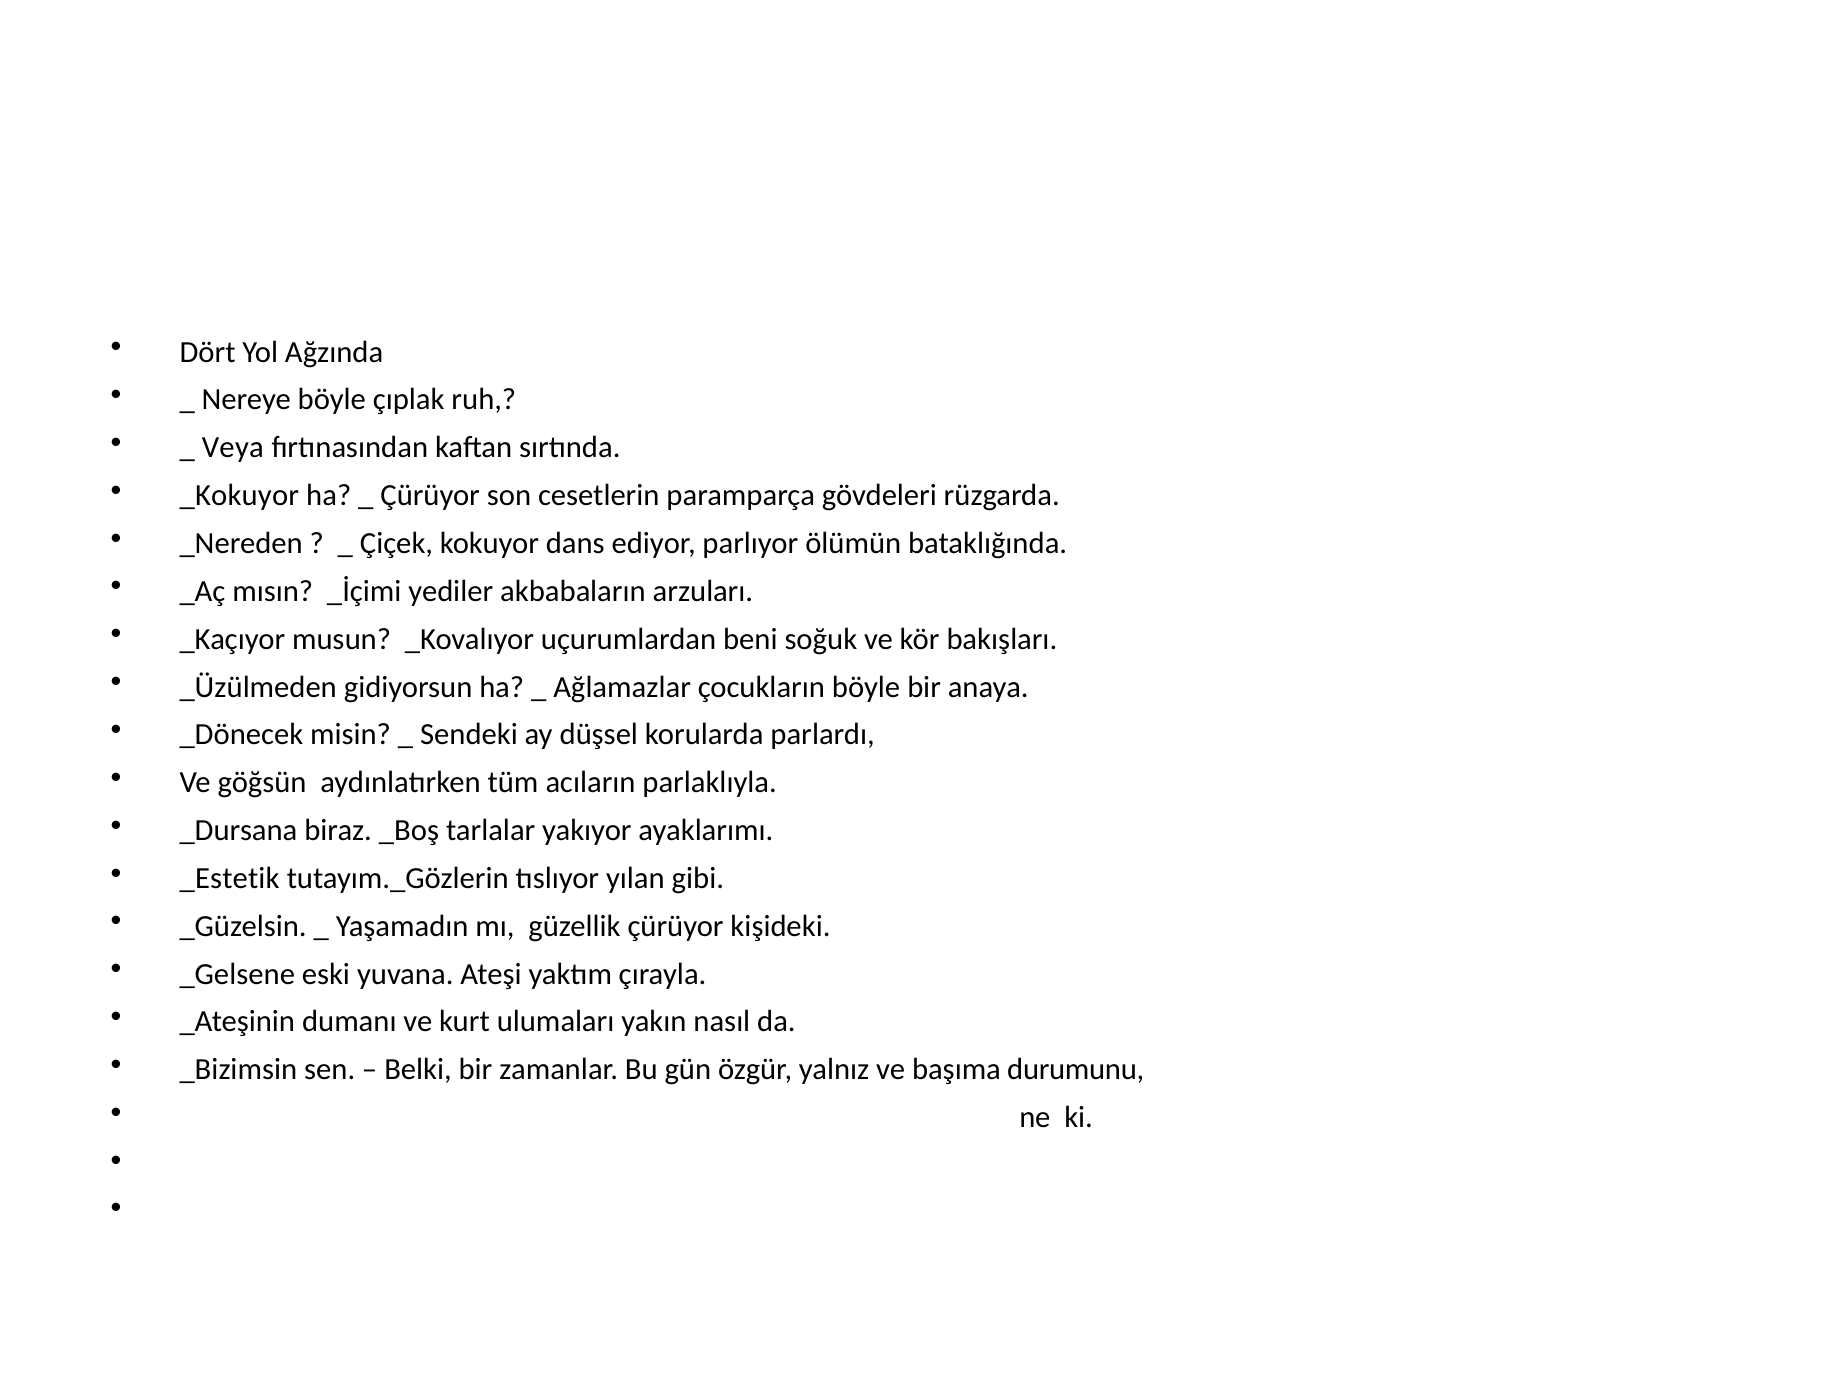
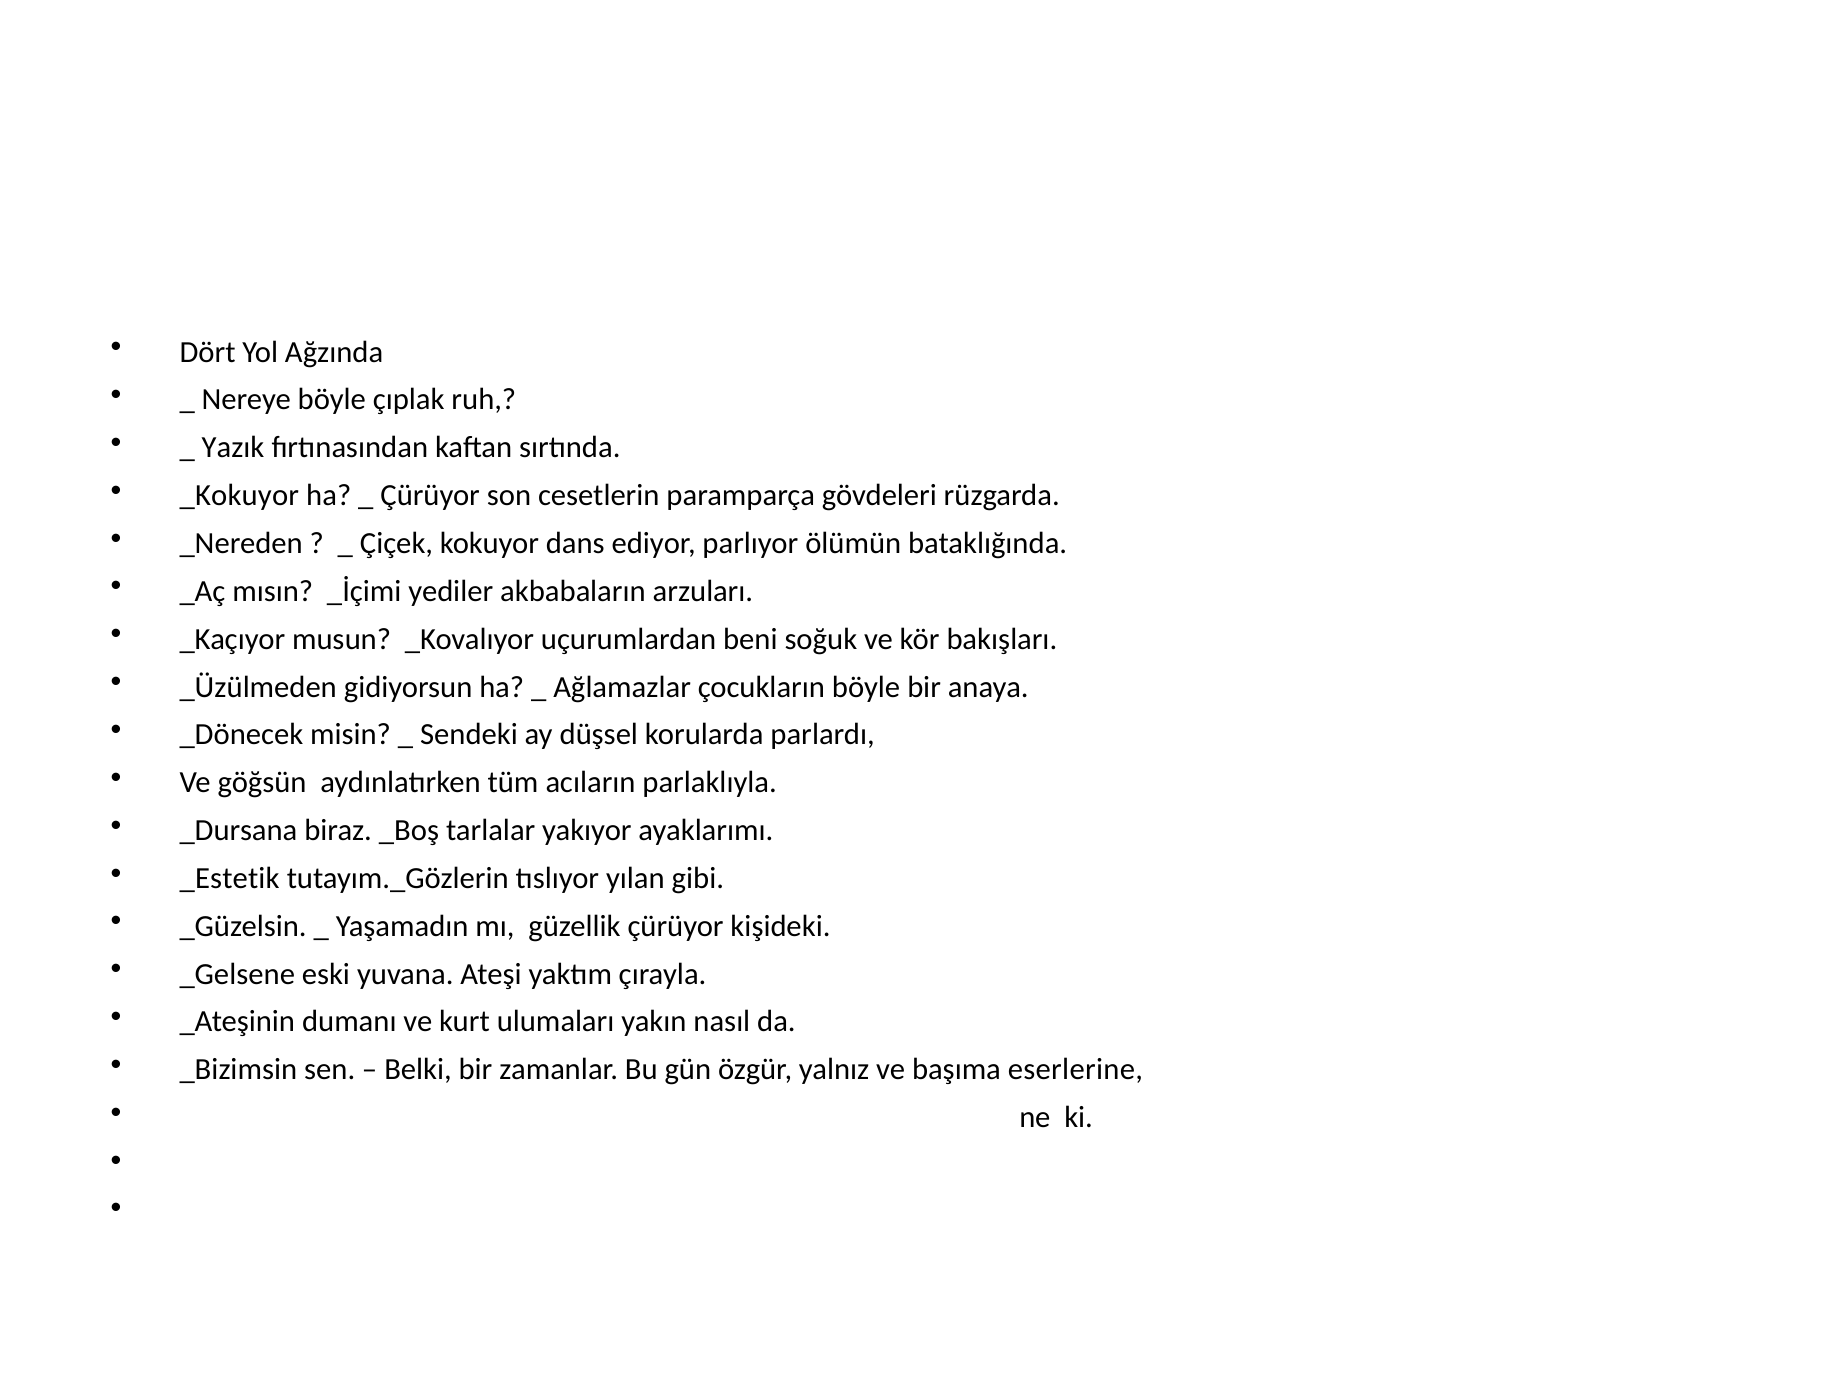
Veya: Veya -> Yazık
durumunu: durumunu -> eserlerine
